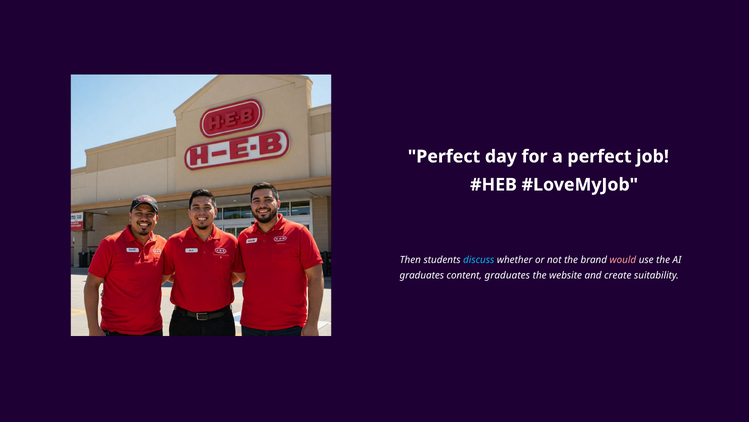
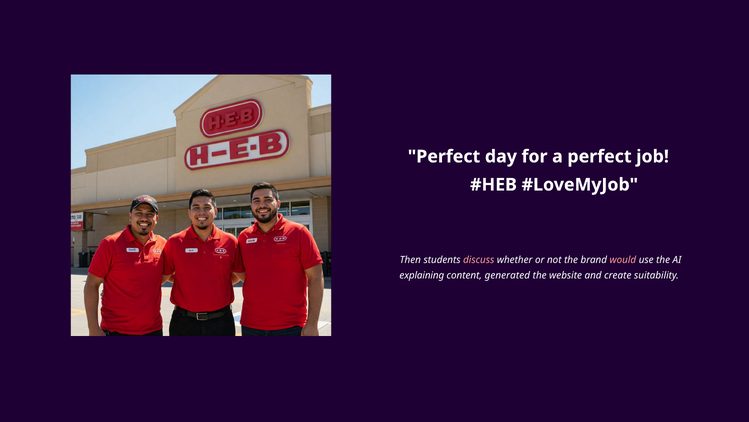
discuss colour: light blue -> pink
graduates at (422, 275): graduates -> explaining
content graduates: graduates -> generated
